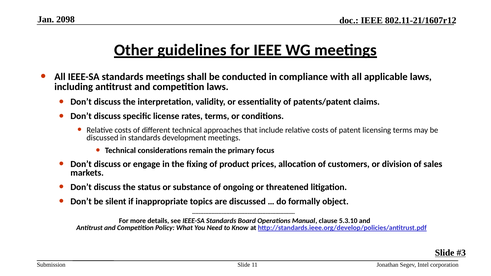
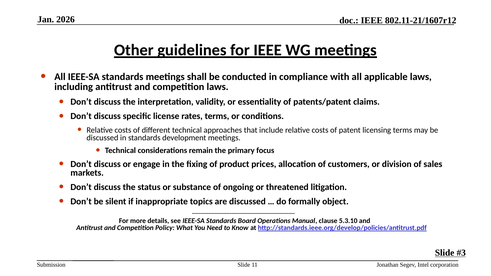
2098: 2098 -> 2026
